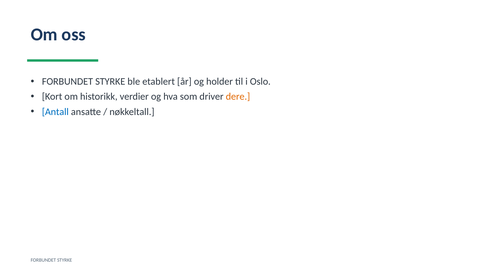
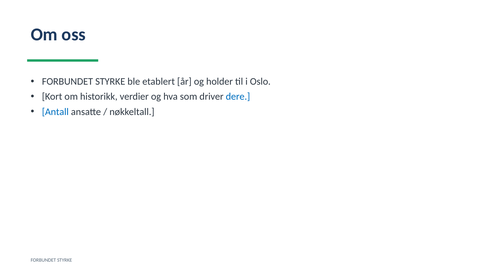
dere colour: orange -> blue
